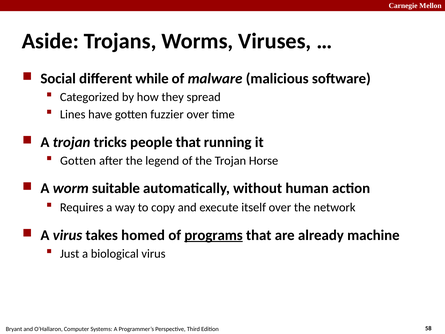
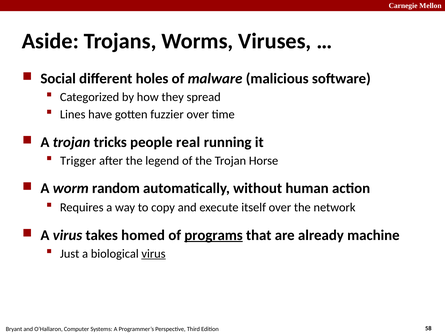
while: while -> holes
people that: that -> real
Gotten at (78, 161): Gotten -> Trigger
suitable: suitable -> random
virus at (154, 254) underline: none -> present
